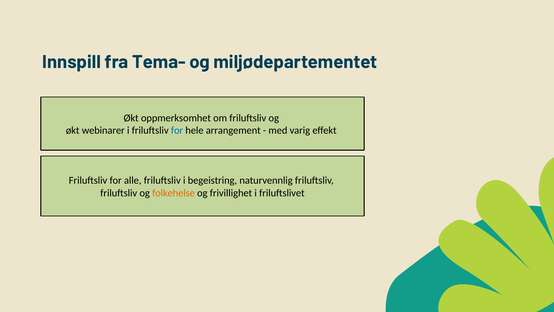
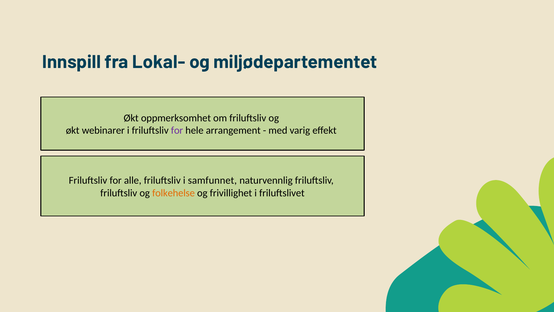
Tema-: Tema- -> Lokal-
for at (177, 130) colour: blue -> purple
begeistring: begeistring -> samfunnet
